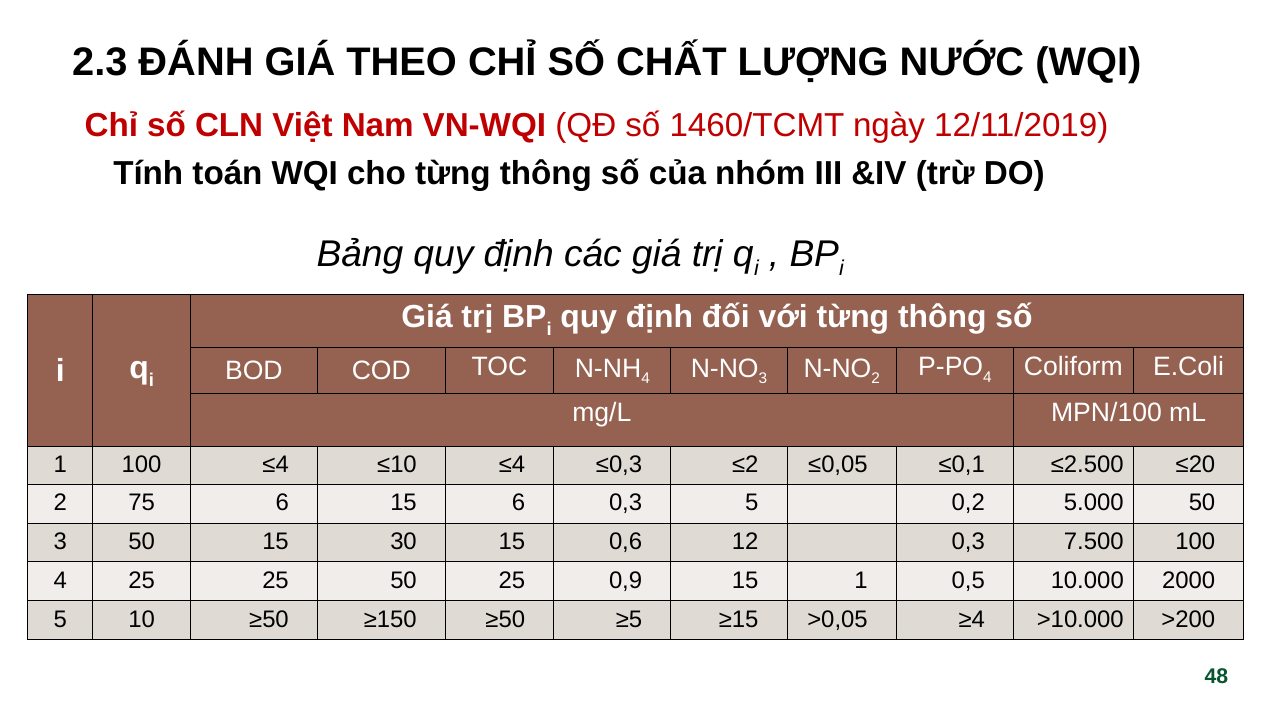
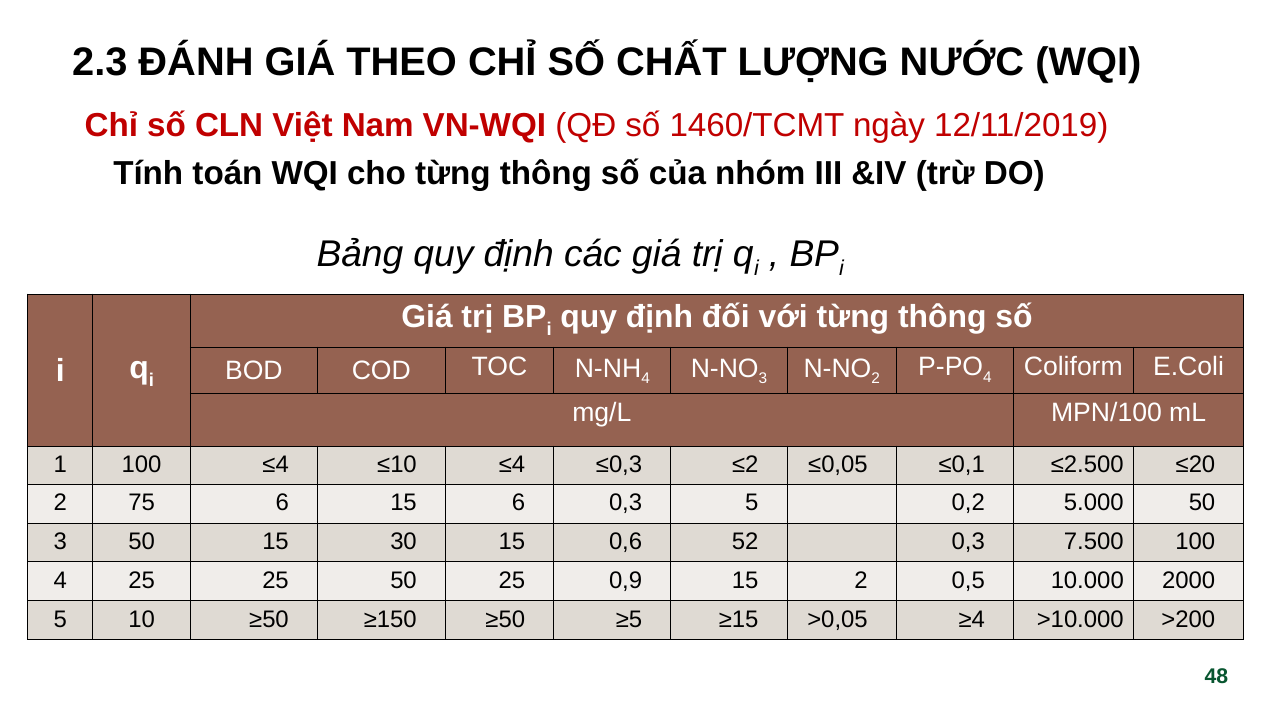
12: 12 -> 52
15 1: 1 -> 2
